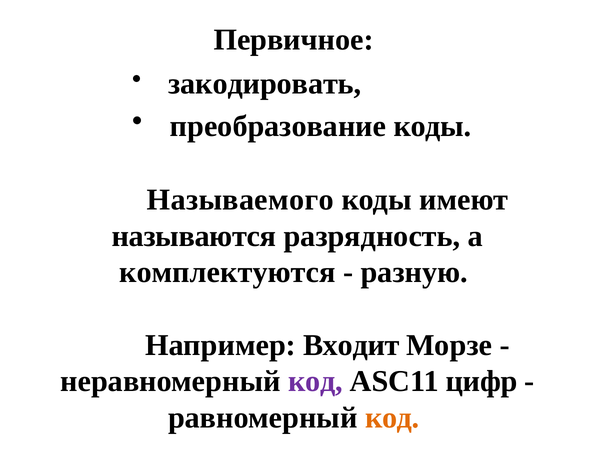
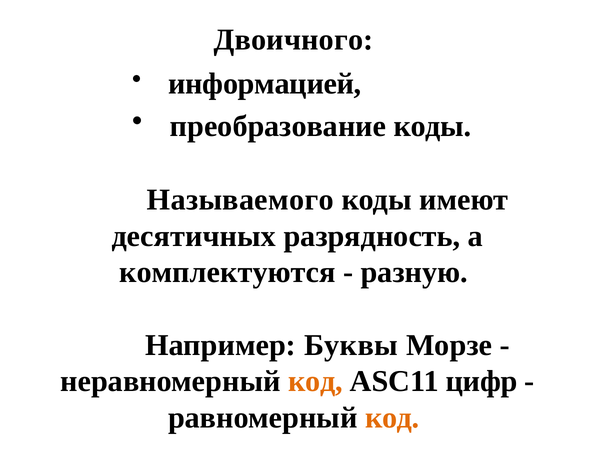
Первичное: Первичное -> Двоичного
закодировать: закодировать -> информацией
называются: называются -> десятичных
Входит: Входит -> Буквы
код at (315, 381) colour: purple -> orange
